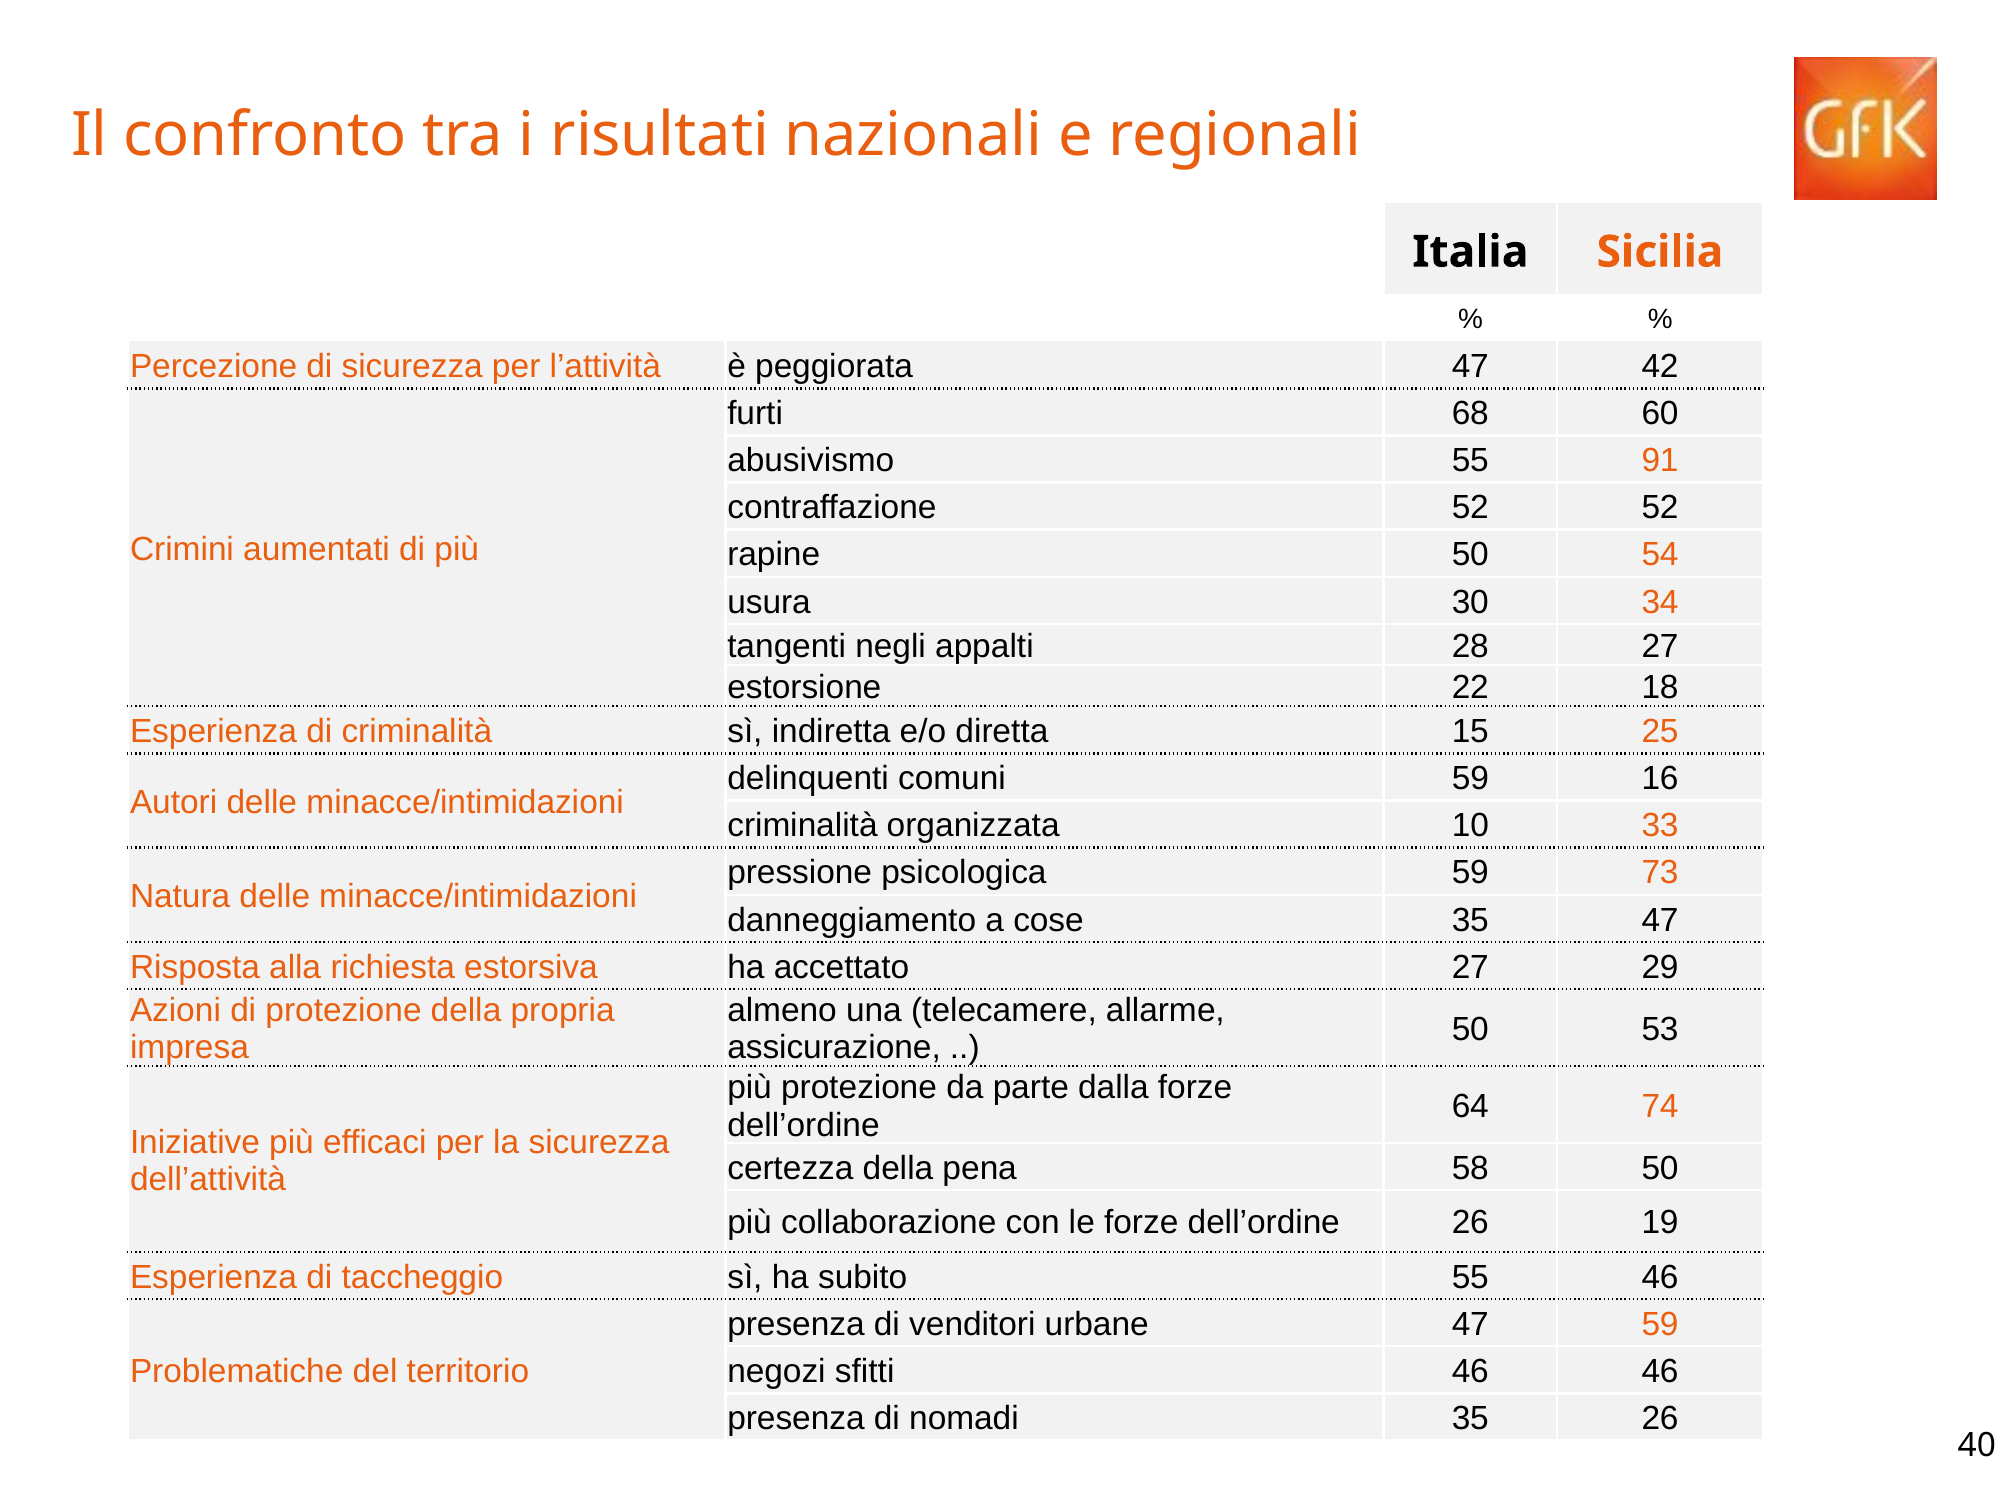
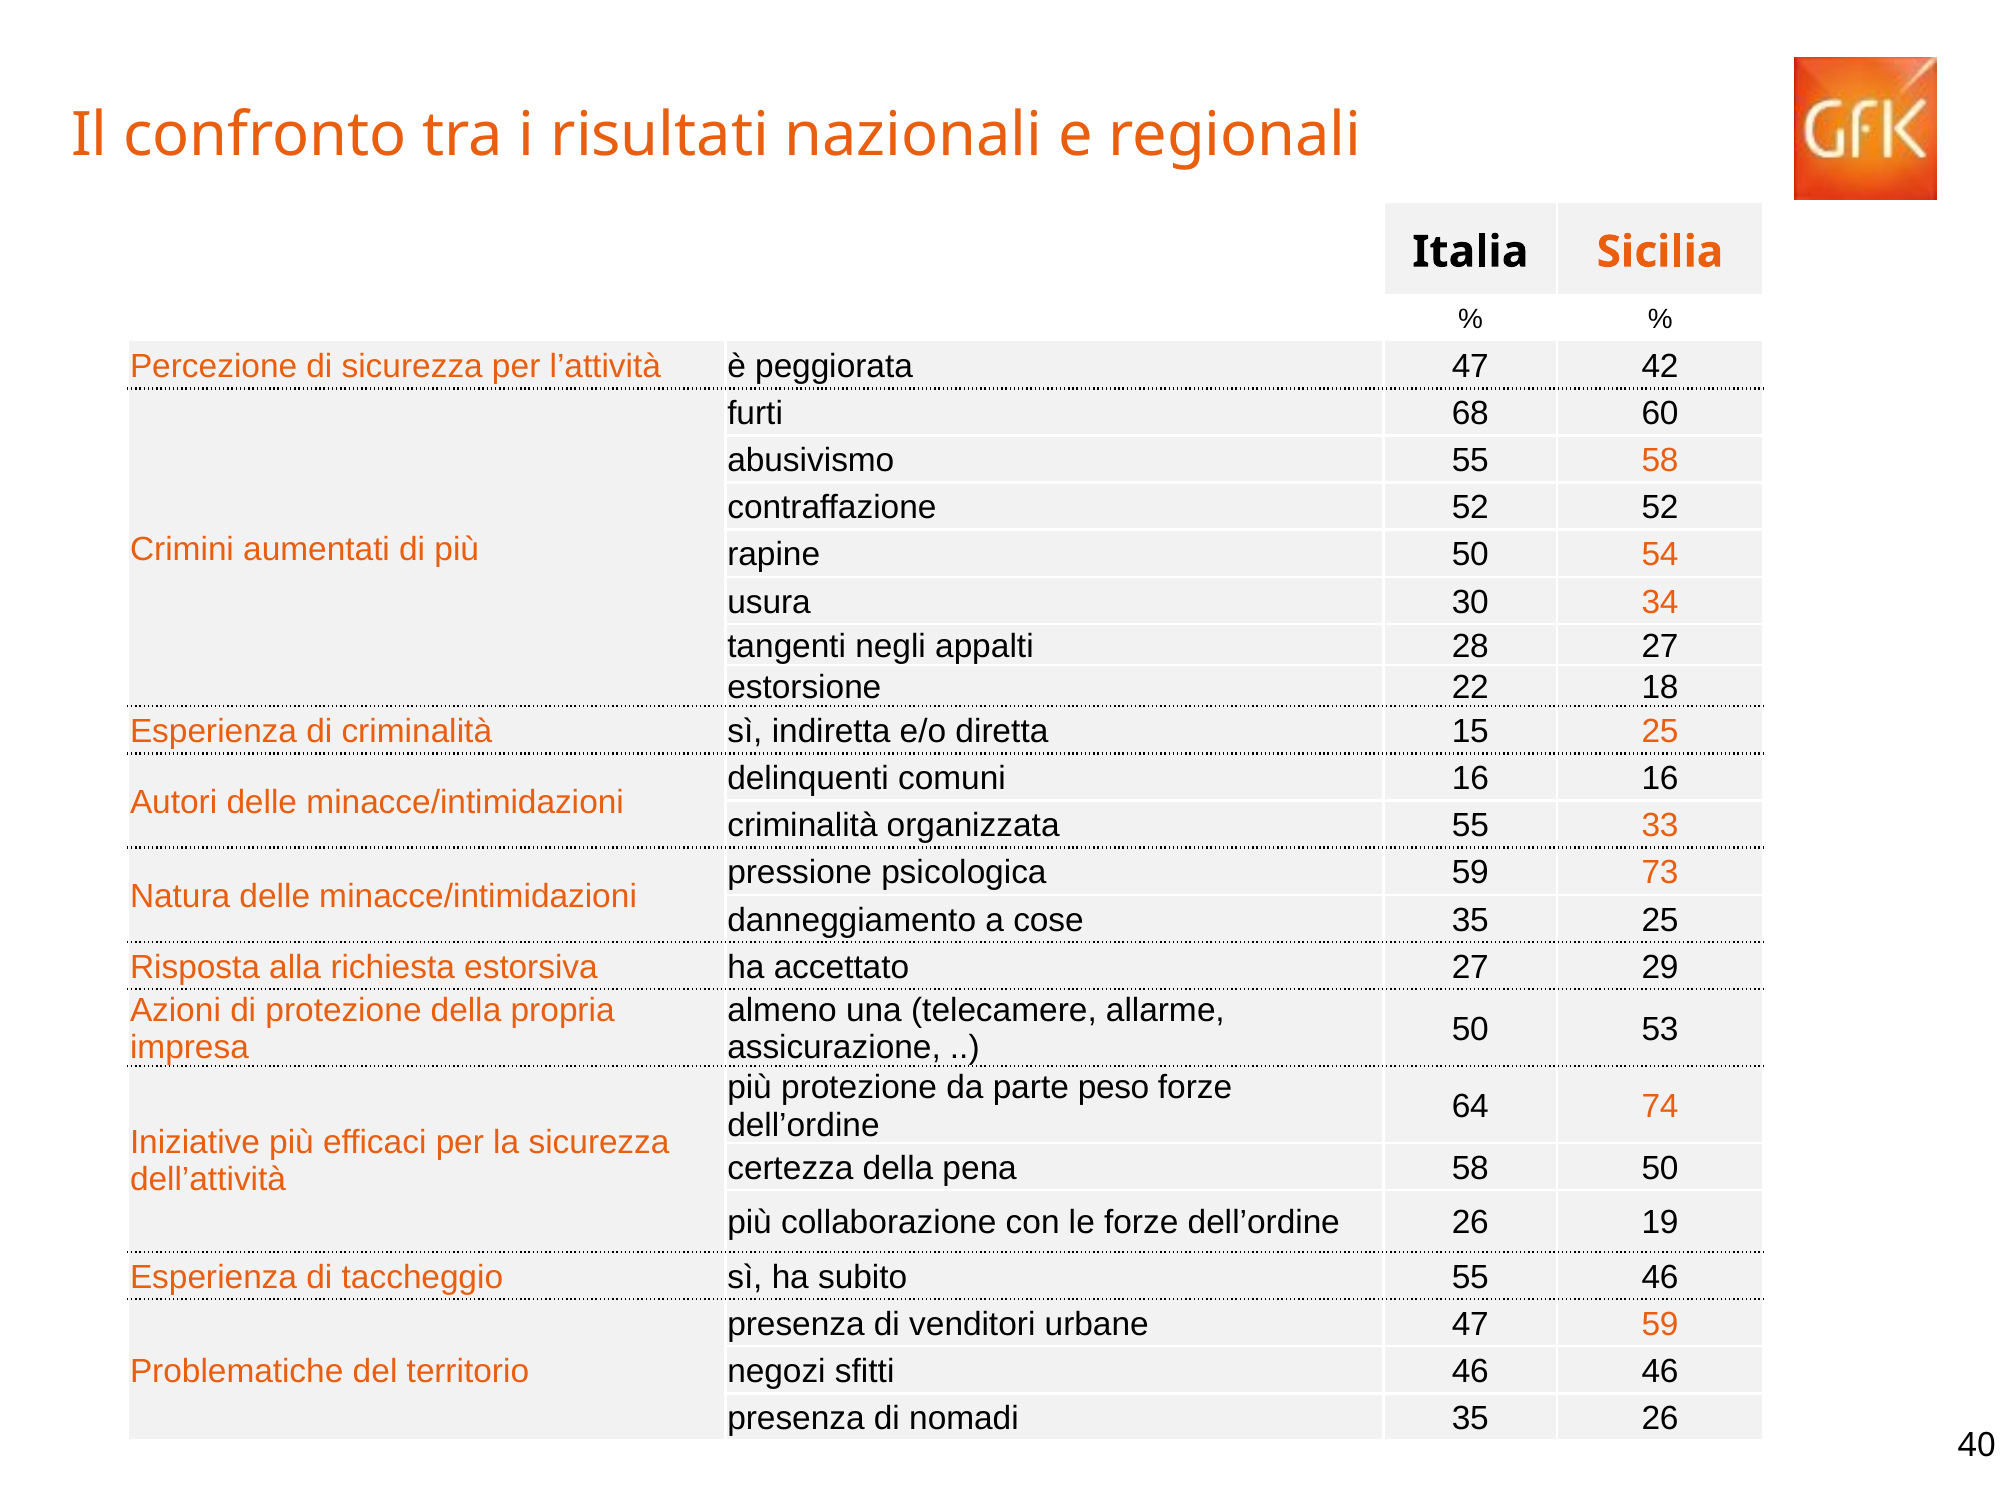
55 91: 91 -> 58
comuni 59: 59 -> 16
organizzata 10: 10 -> 55
35 47: 47 -> 25
dalla: dalla -> peso
